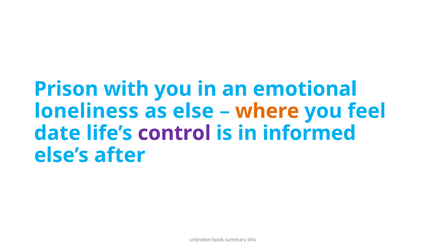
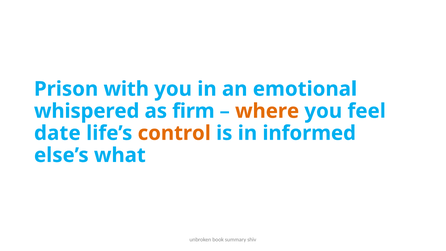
loneliness: loneliness -> whispered
else: else -> firm
control colour: purple -> orange
after: after -> what
